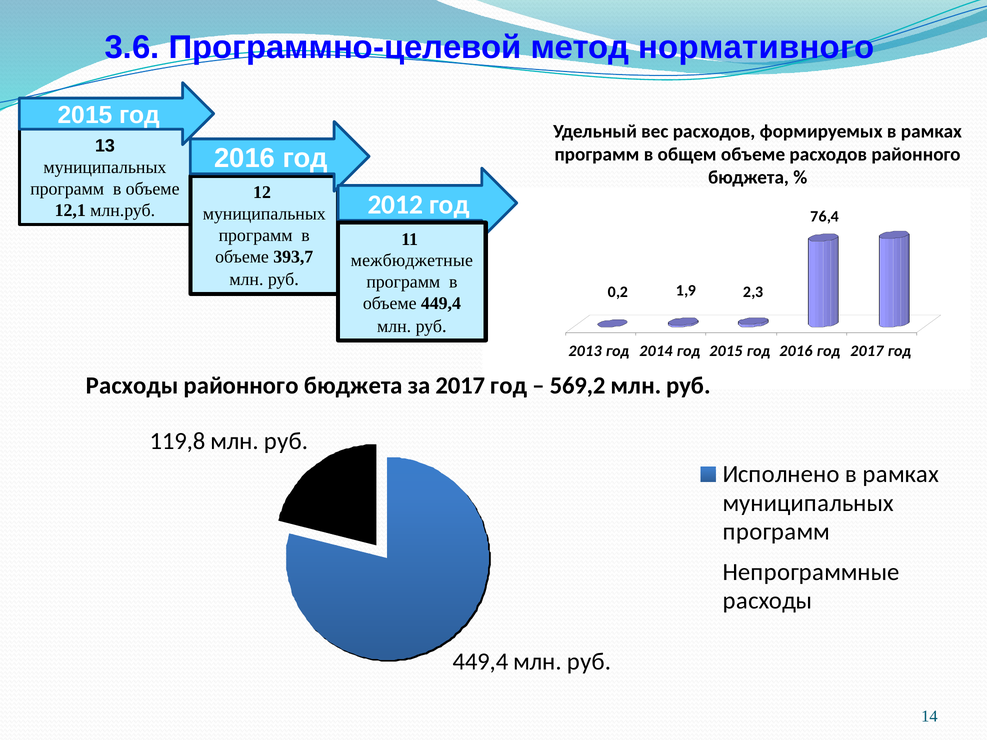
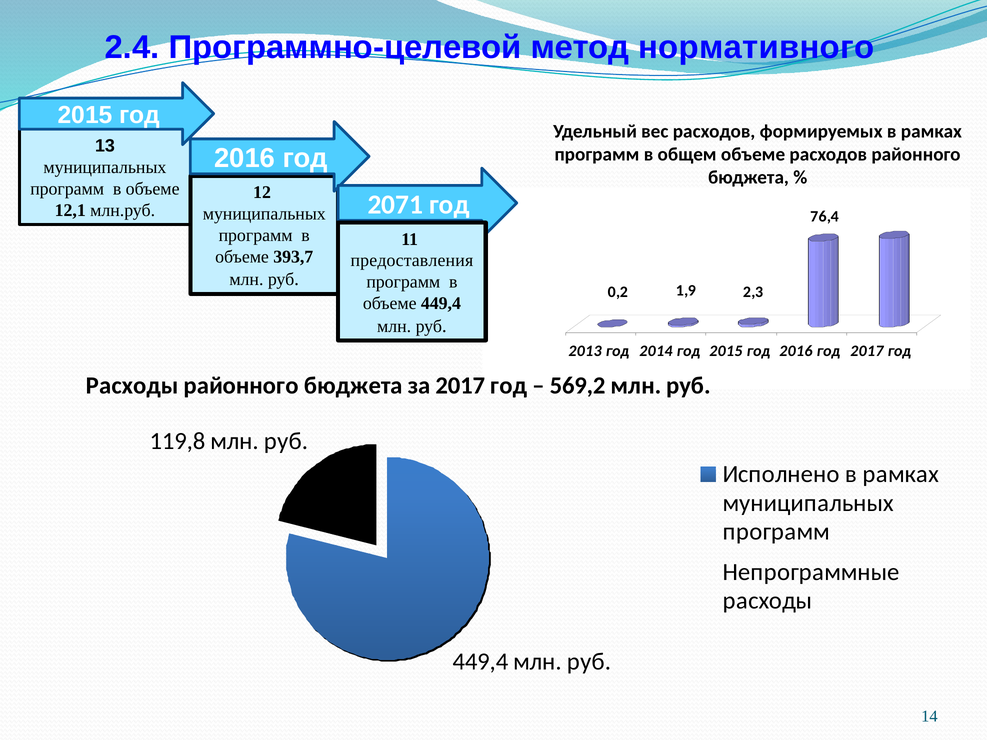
3.6: 3.6 -> 2.4
2012: 2012 -> 2071
межбюджетные: межбюджетные -> предоставления
